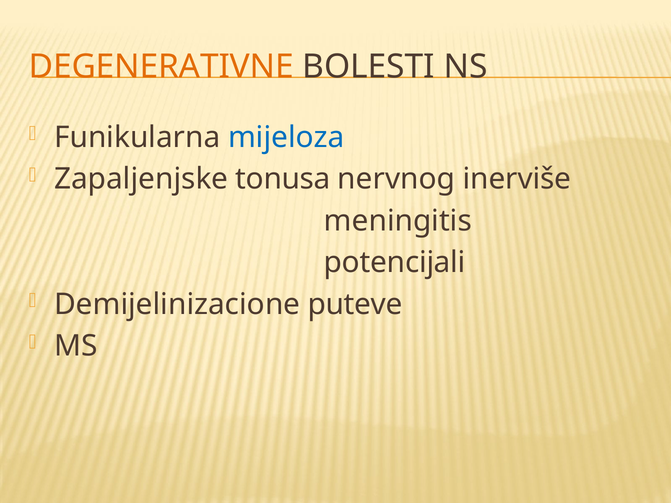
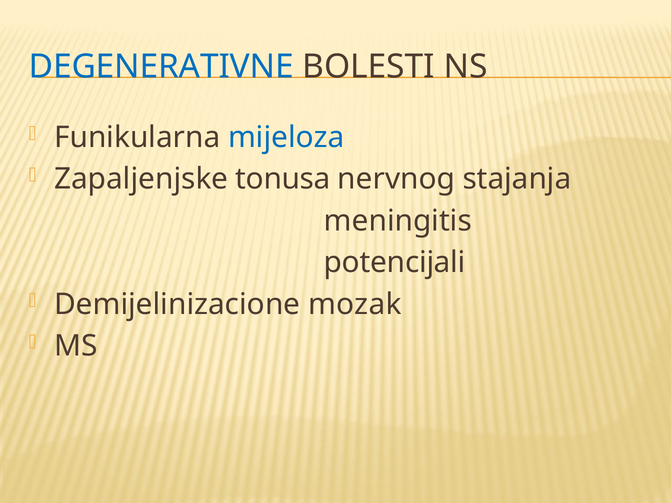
DEGENERATIVNE colour: orange -> blue
inerviše: inerviše -> stajanja
puteve: puteve -> mozak
